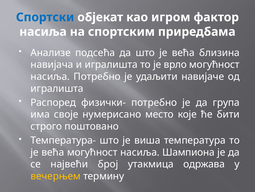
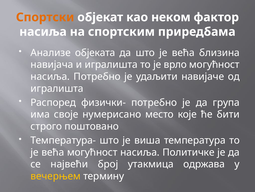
Спортски colour: blue -> orange
игром: игром -> неком
подсећа: подсећа -> објеката
Шампиона: Шампиона -> Политичке
